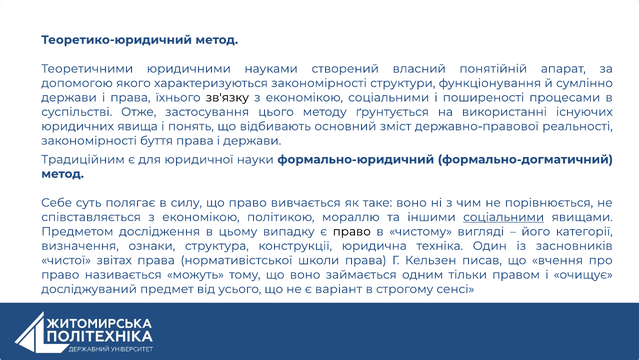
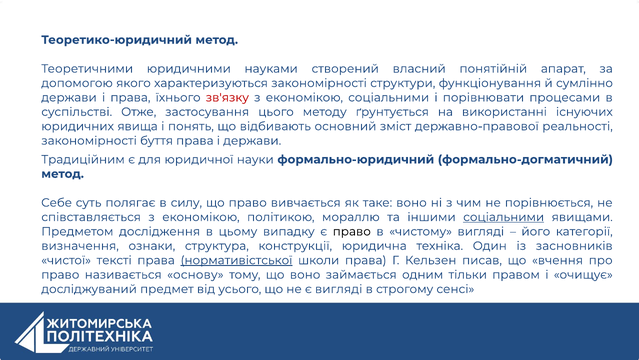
зв'язку colour: black -> red
поширеності: поширеності -> порівнювати
звітах: звітах -> тексті
нормативістської underline: none -> present
можуть: можуть -> основу
є варіант: варіант -> вигляді
